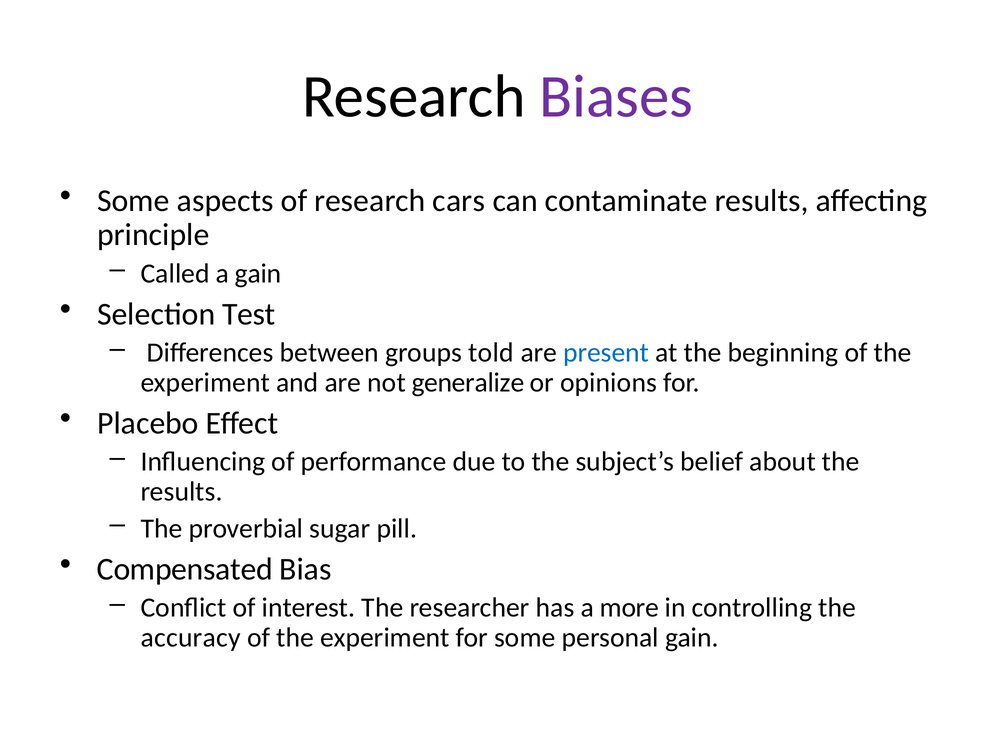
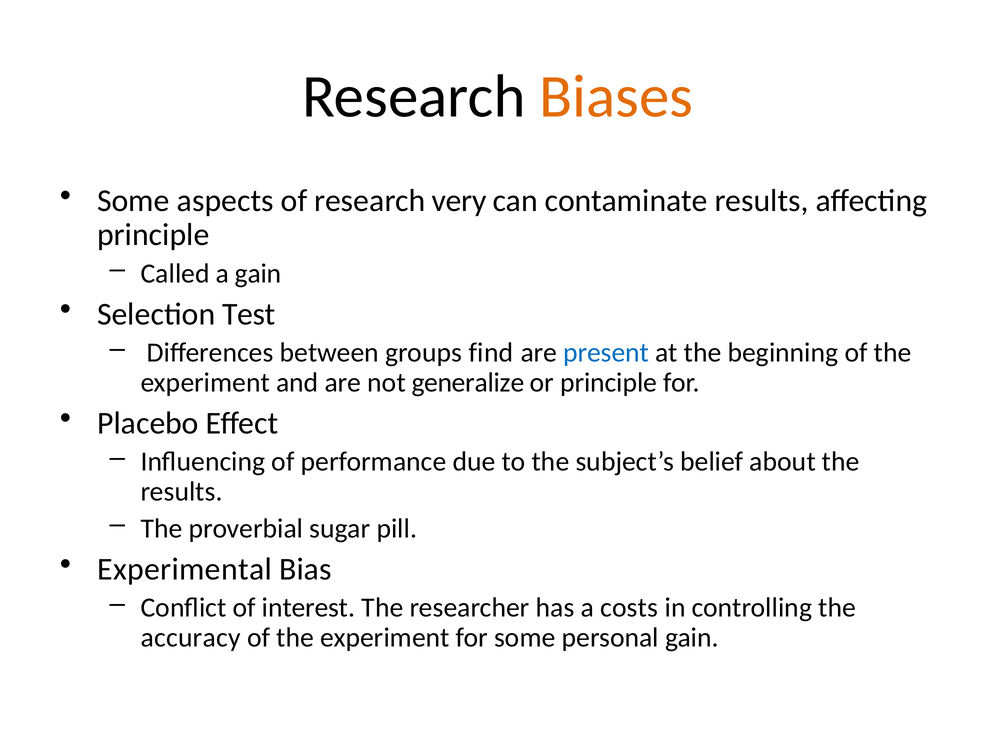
Biases colour: purple -> orange
cars: cars -> very
told: told -> find
or opinions: opinions -> principle
Compensated: Compensated -> Experimental
more: more -> costs
